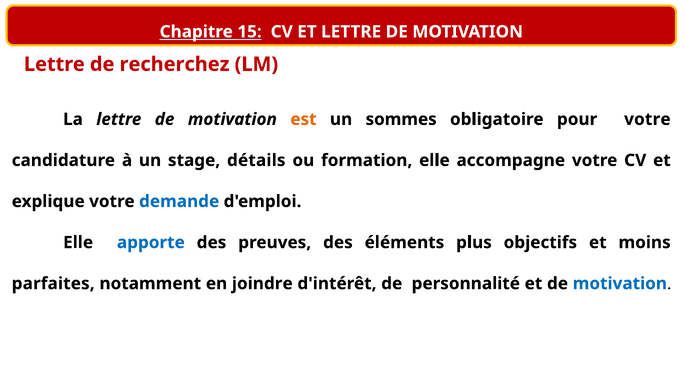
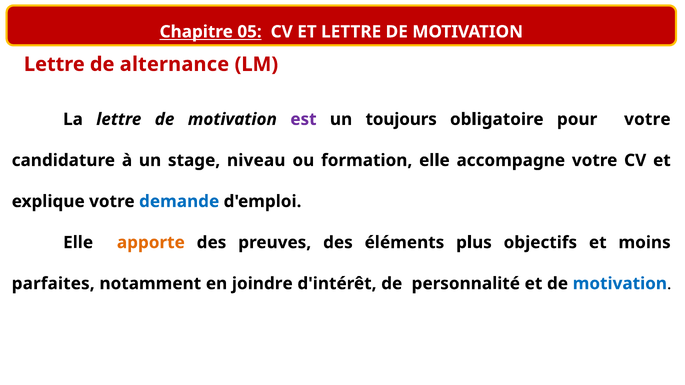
15: 15 -> 05
recherchez: recherchez -> alternance
est colour: orange -> purple
sommes: sommes -> toujours
détails: détails -> niveau
apporte colour: blue -> orange
